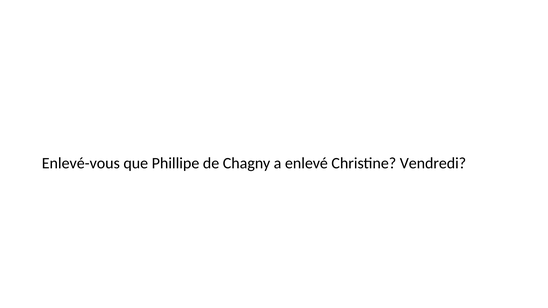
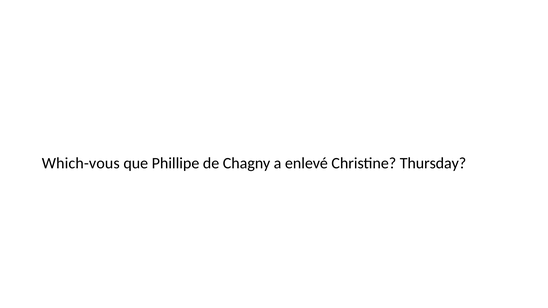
Enlevé-vous: Enlevé-vous -> Which-vous
Vendredi: Vendredi -> Thursday
